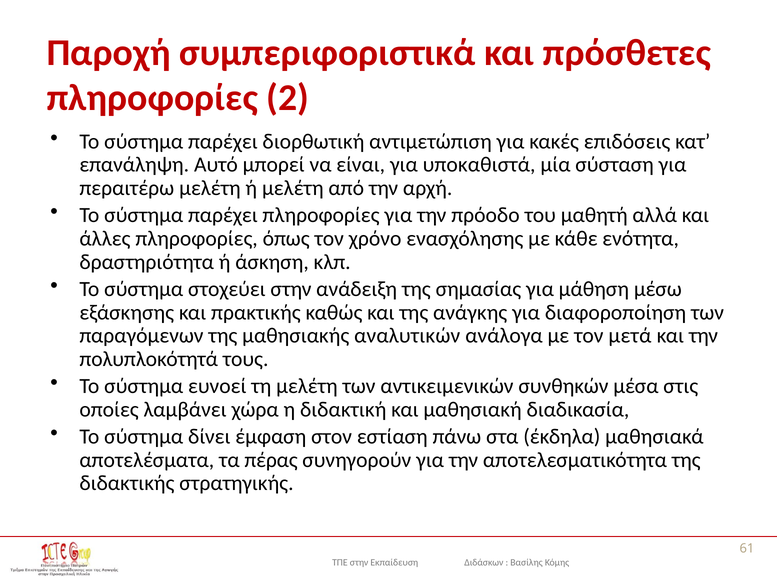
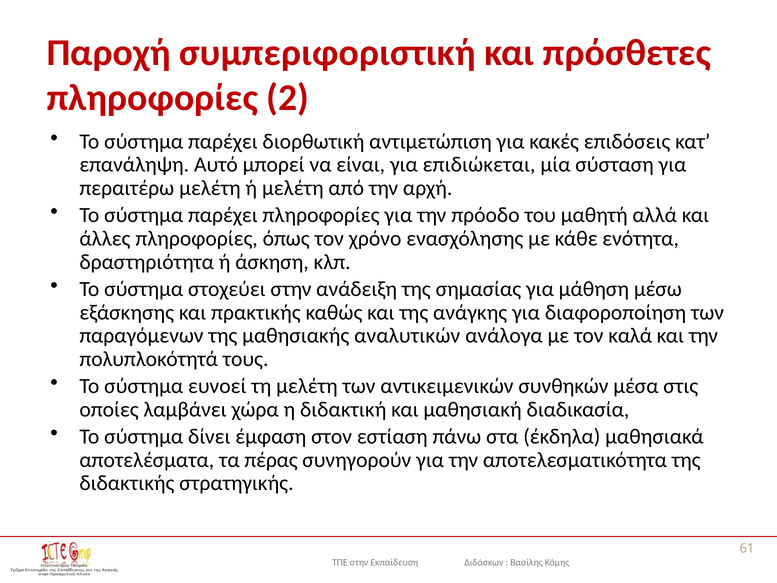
συμπεριφοριστικά: συμπεριφοριστικά -> συμπεριφοριστική
υποκαθιστά: υποκαθιστά -> επιδιώκεται
μετά: μετά -> καλά
